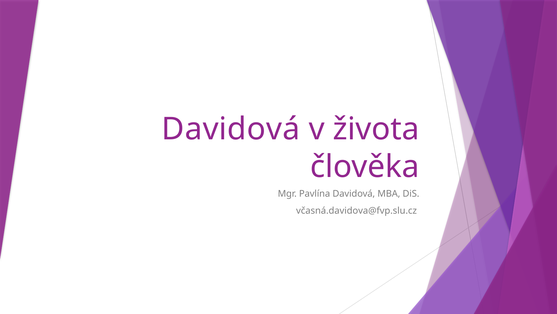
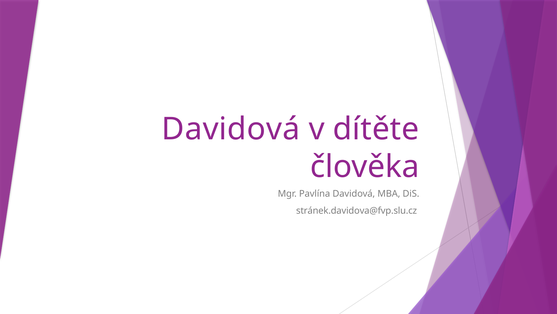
života: života -> dítěte
včasná.davidova@fvp.slu.cz: včasná.davidova@fvp.slu.cz -> stránek.davidova@fvp.slu.cz
